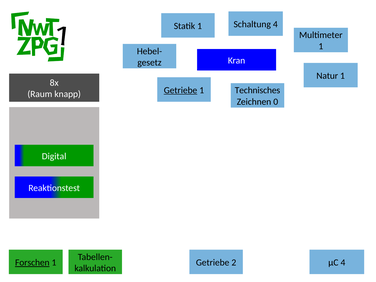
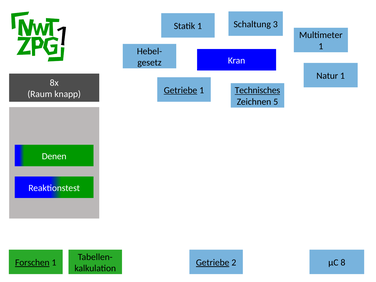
Schaltung 4: 4 -> 3
Technisches underline: none -> present
0: 0 -> 5
Digital: Digital -> Denen
Getriebe at (213, 263) underline: none -> present
µC 4: 4 -> 8
